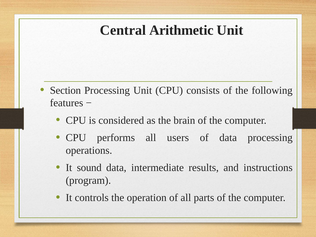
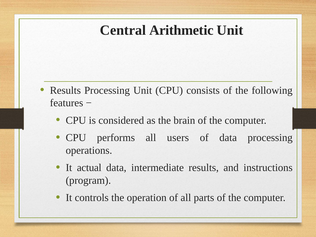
Section at (65, 90): Section -> Results
sound: sound -> actual
